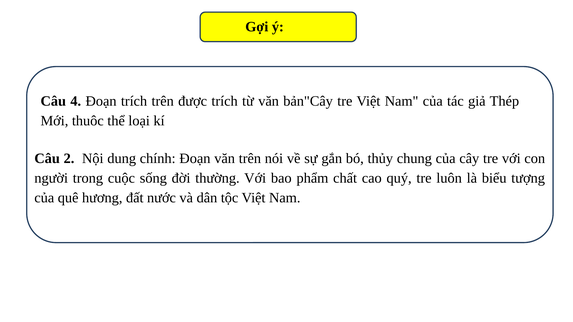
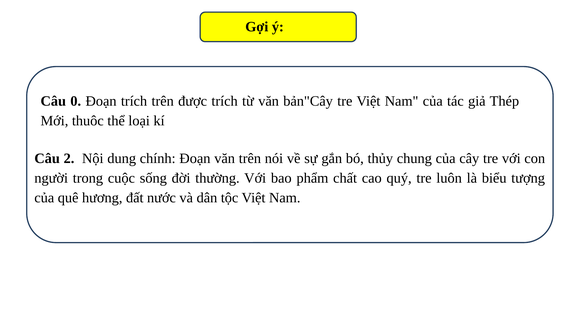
4: 4 -> 0
